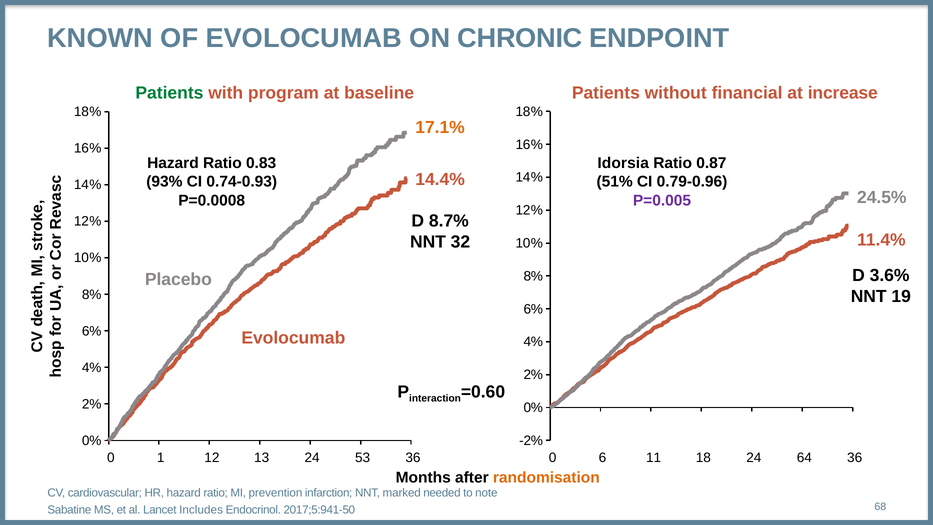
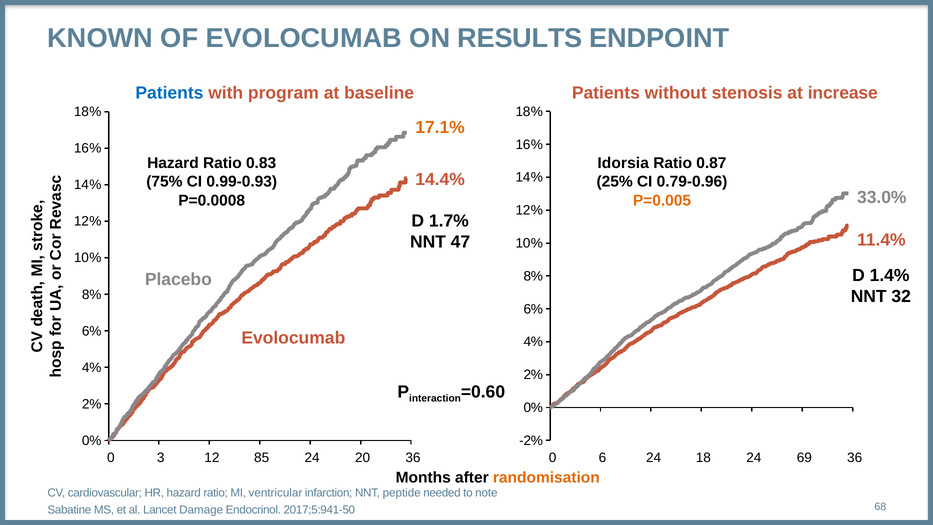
CHRONIC: CHRONIC -> RESULTS
Patients at (169, 93) colour: green -> blue
financial: financial -> stenosis
93%: 93% -> 75%
0.74-0.93: 0.74-0.93 -> 0.99-0.93
51%: 51% -> 25%
24.5%: 24.5% -> 33.0%
P=0.005 colour: purple -> orange
8.7%: 8.7% -> 1.7%
32: 32 -> 47
3.6%: 3.6% -> 1.4%
19: 19 -> 32
1: 1 -> 3
13: 13 -> 85
53: 53 -> 20
6 11: 11 -> 24
64: 64 -> 69
prevention: prevention -> ventricular
marked: marked -> peptide
Includes: Includes -> Damage
